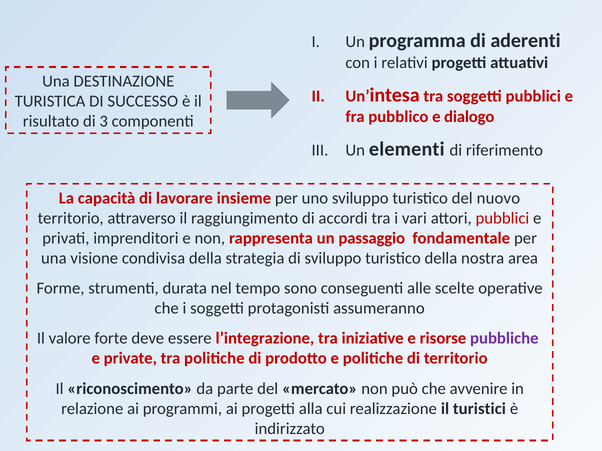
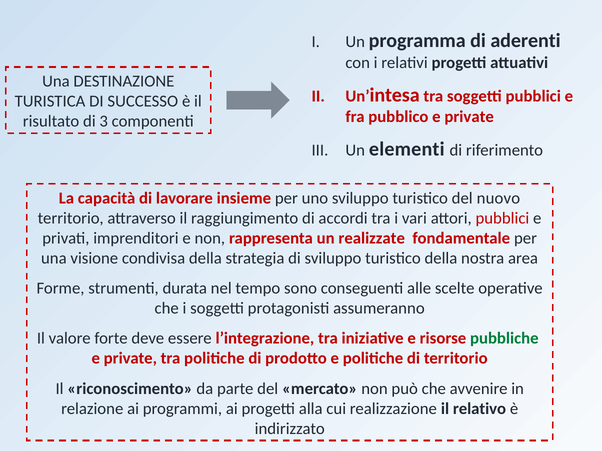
pubblico e dialogo: dialogo -> private
passaggio: passaggio -> realizzate
pubbliche colour: purple -> green
turistici: turistici -> relativo
